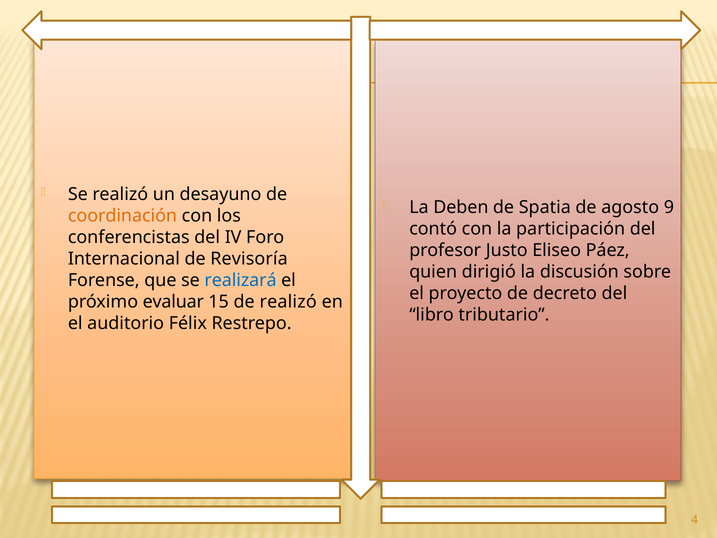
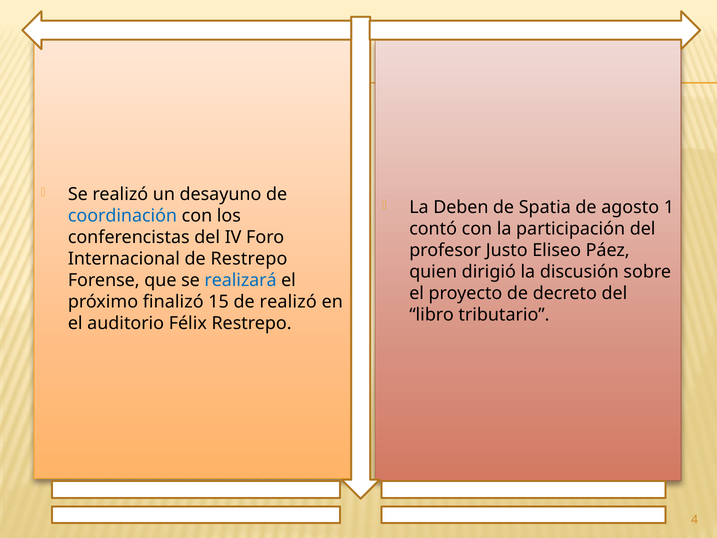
9: 9 -> 1
coordinación colour: orange -> blue
de Revisoría: Revisoría -> Restrepo
evaluar: evaluar -> finalizó
